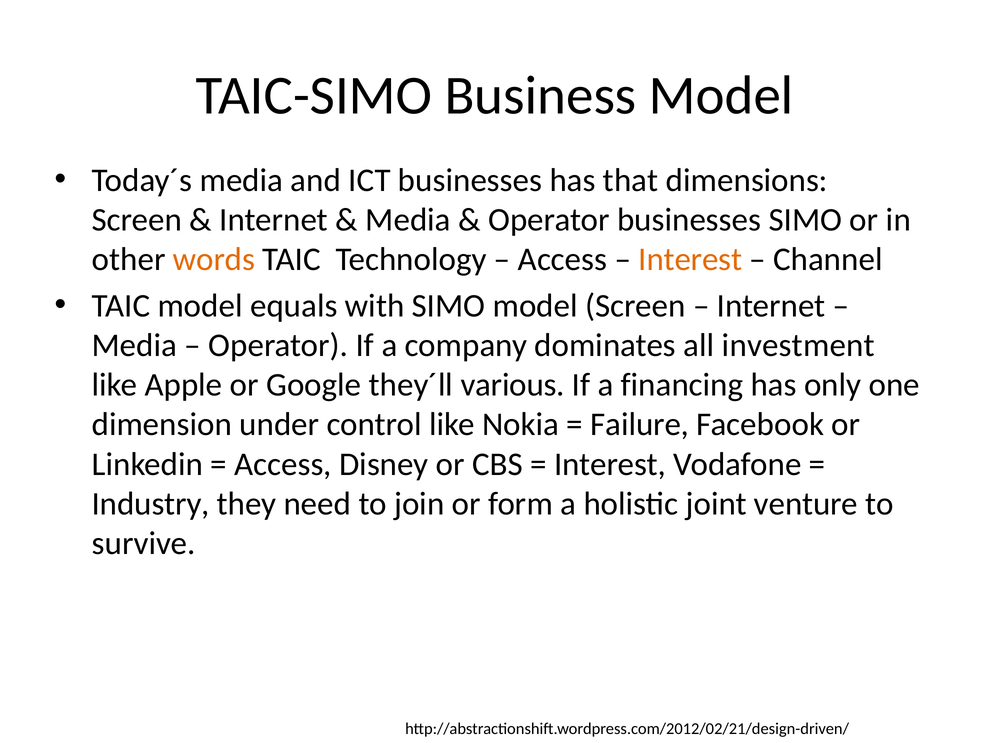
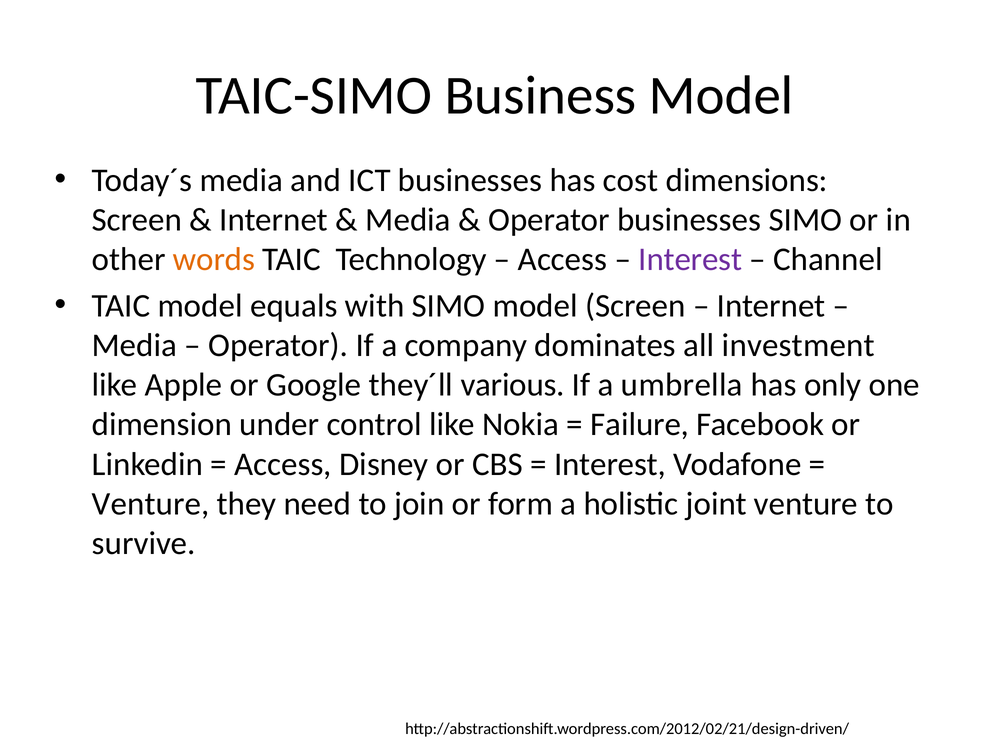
that: that -> cost
Interest at (690, 259) colour: orange -> purple
financing: financing -> umbrella
Industry at (151, 503): Industry -> Venture
